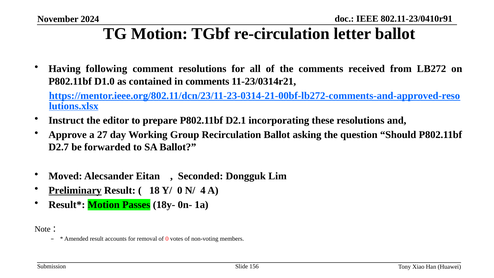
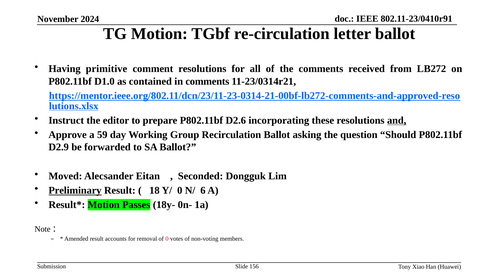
following: following -> primitive
D2.1: D2.1 -> D2.6
and underline: none -> present
27: 27 -> 59
D2.7: D2.7 -> D2.9
4: 4 -> 6
